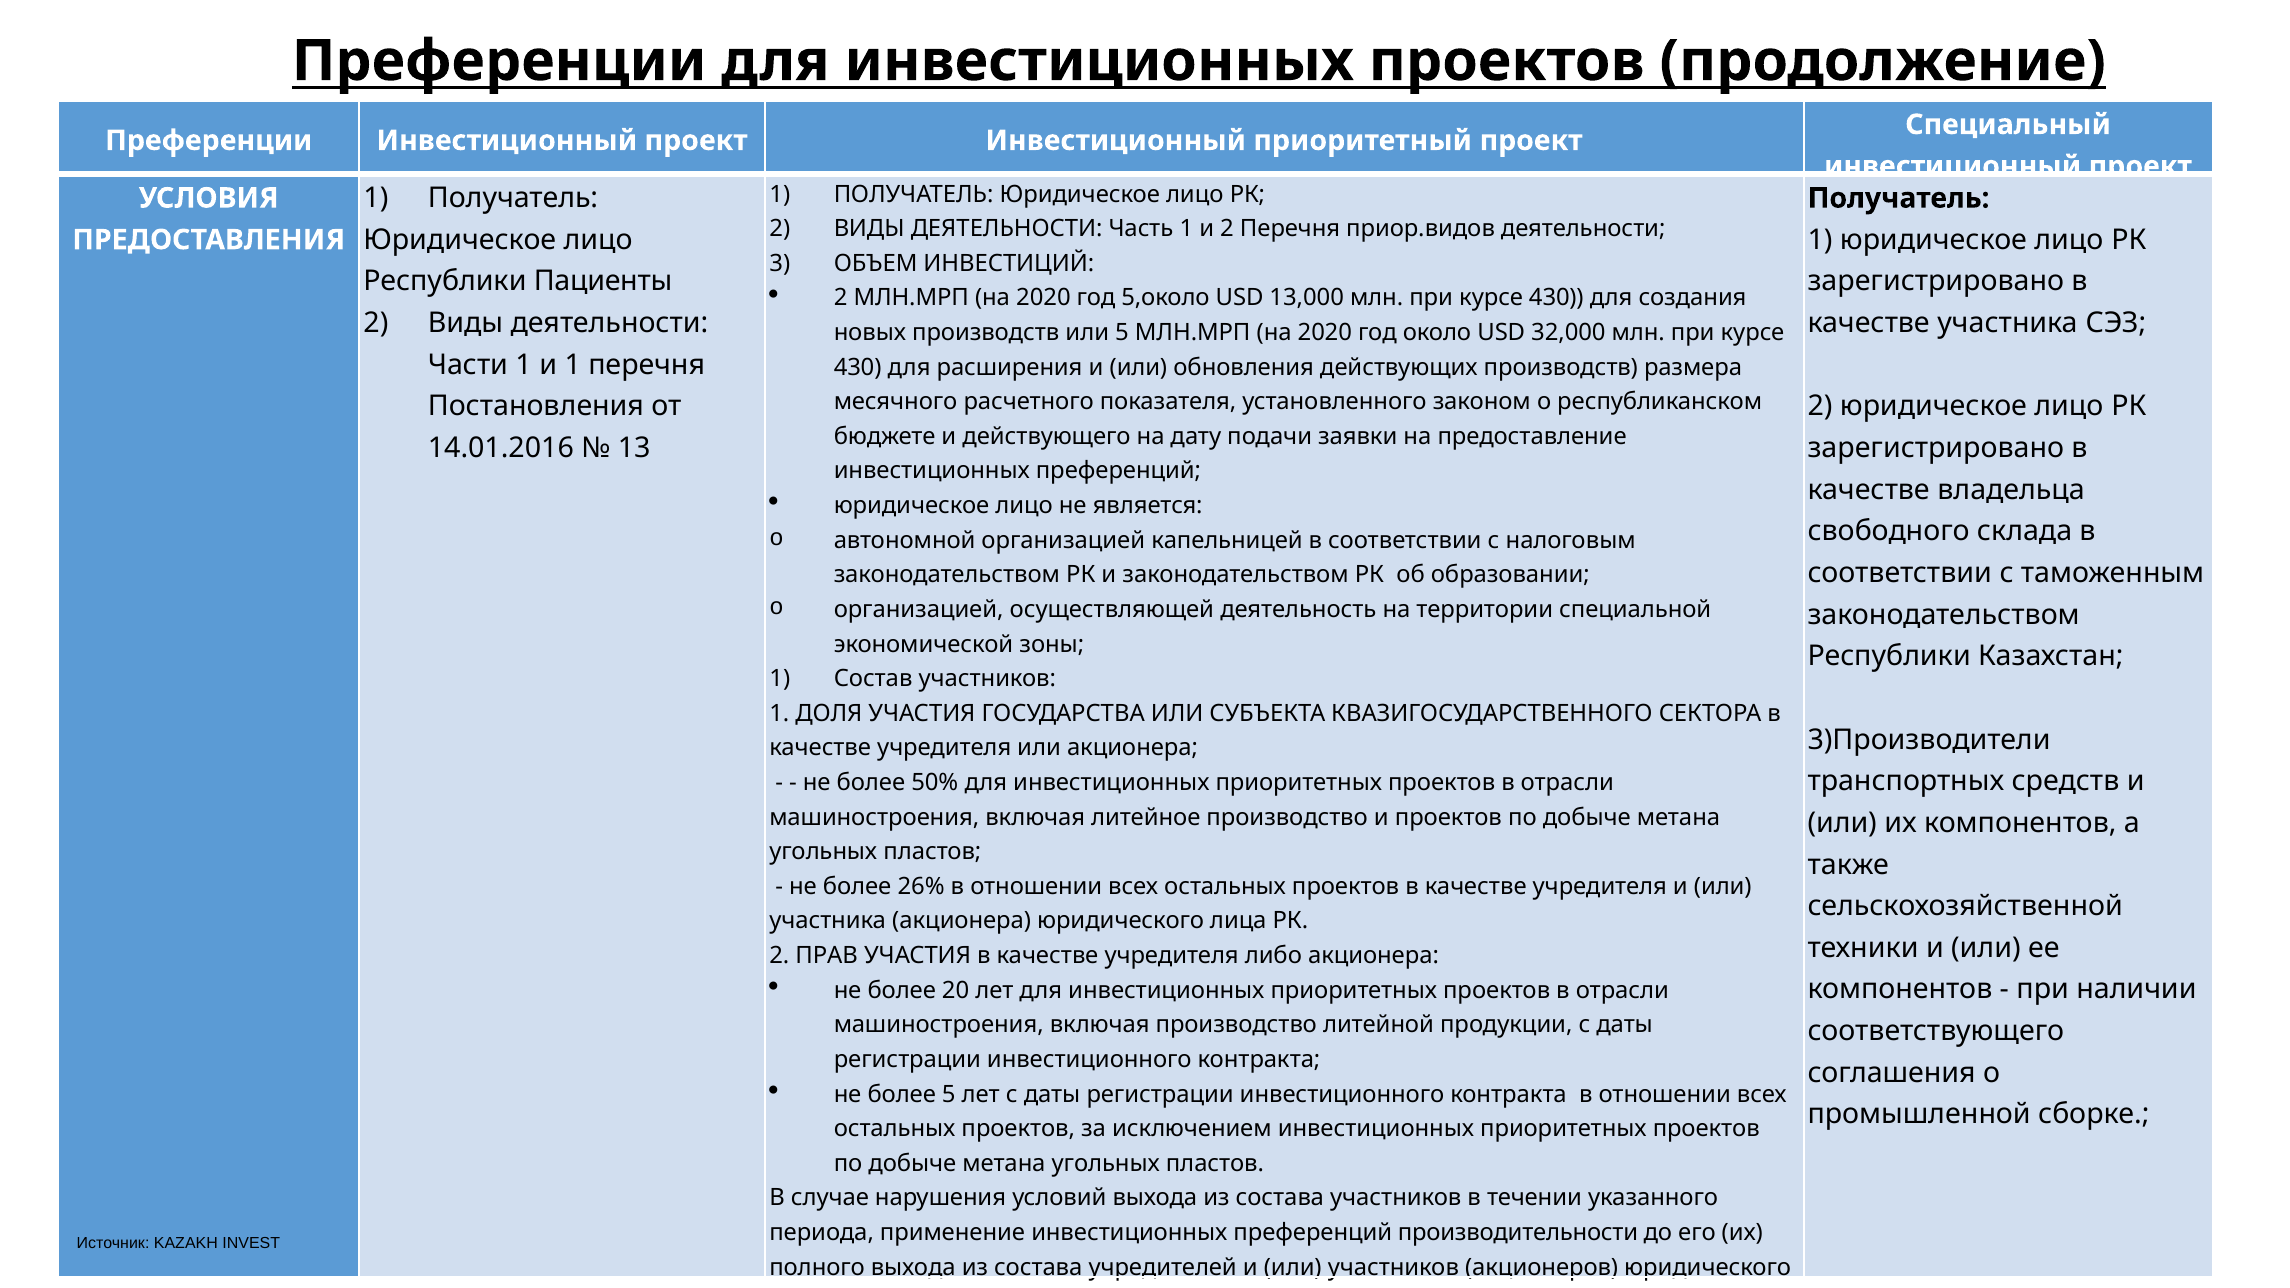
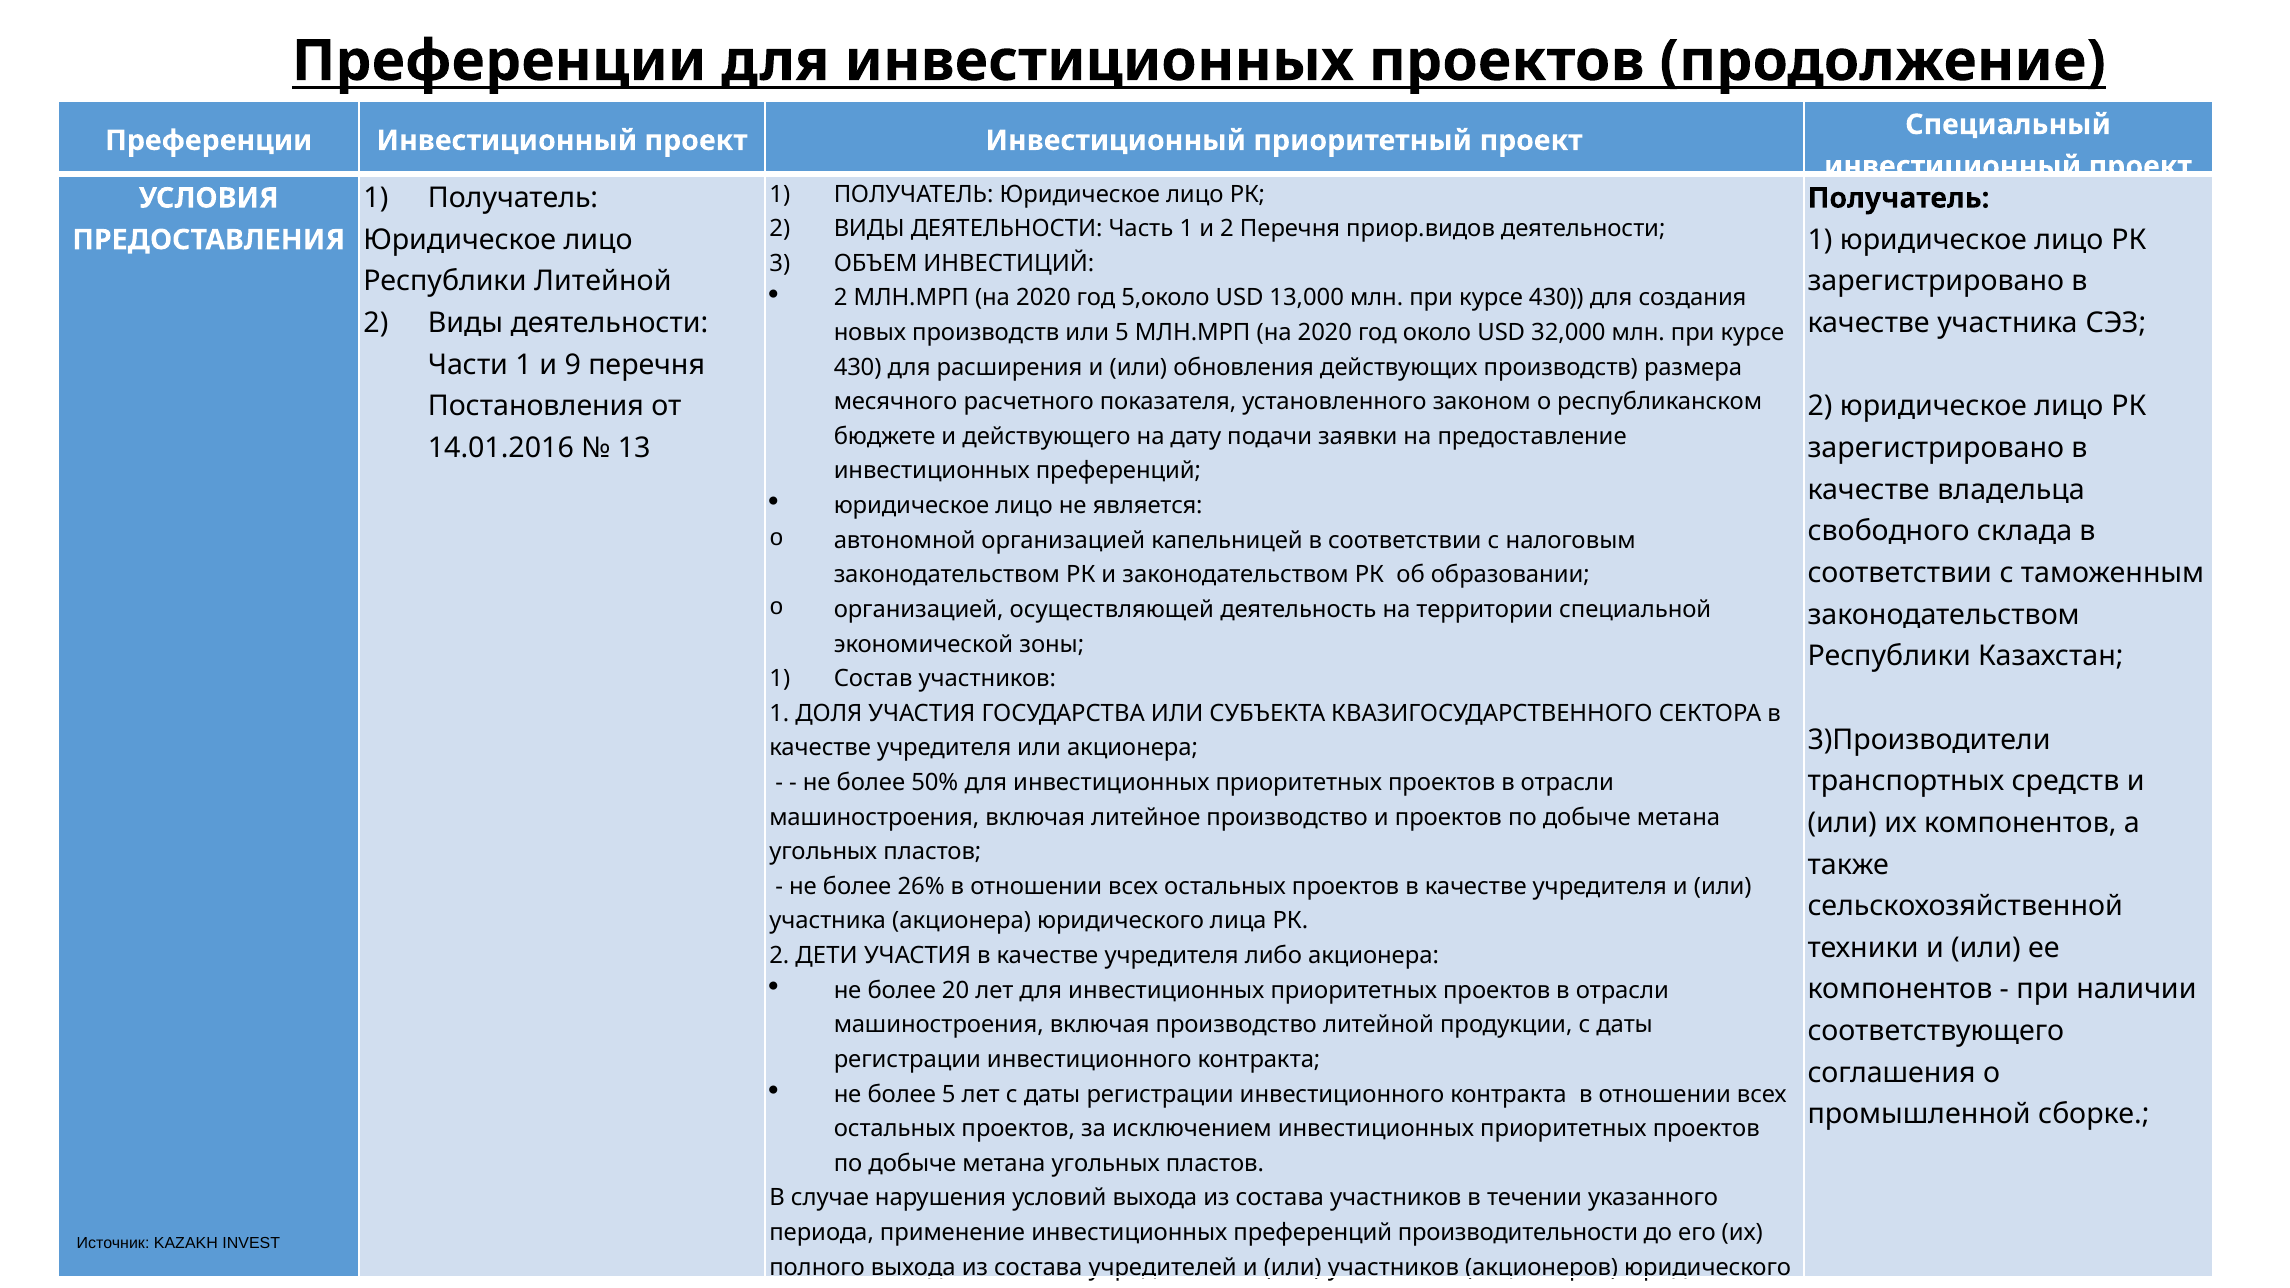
Республики Пациенты: Пациенты -> Литейной
и 1: 1 -> 9
ПРАВ: ПРАВ -> ДЕТИ
